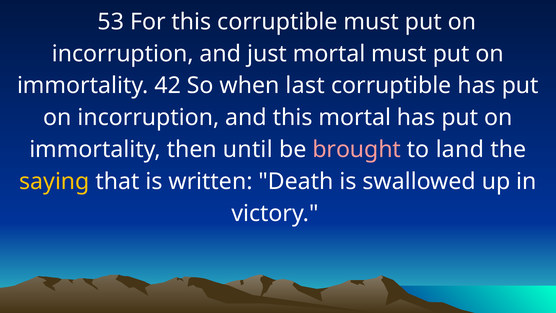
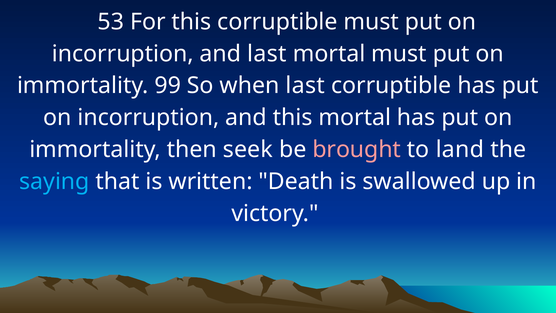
and just: just -> last
42: 42 -> 99
until: until -> seek
saying colour: yellow -> light blue
